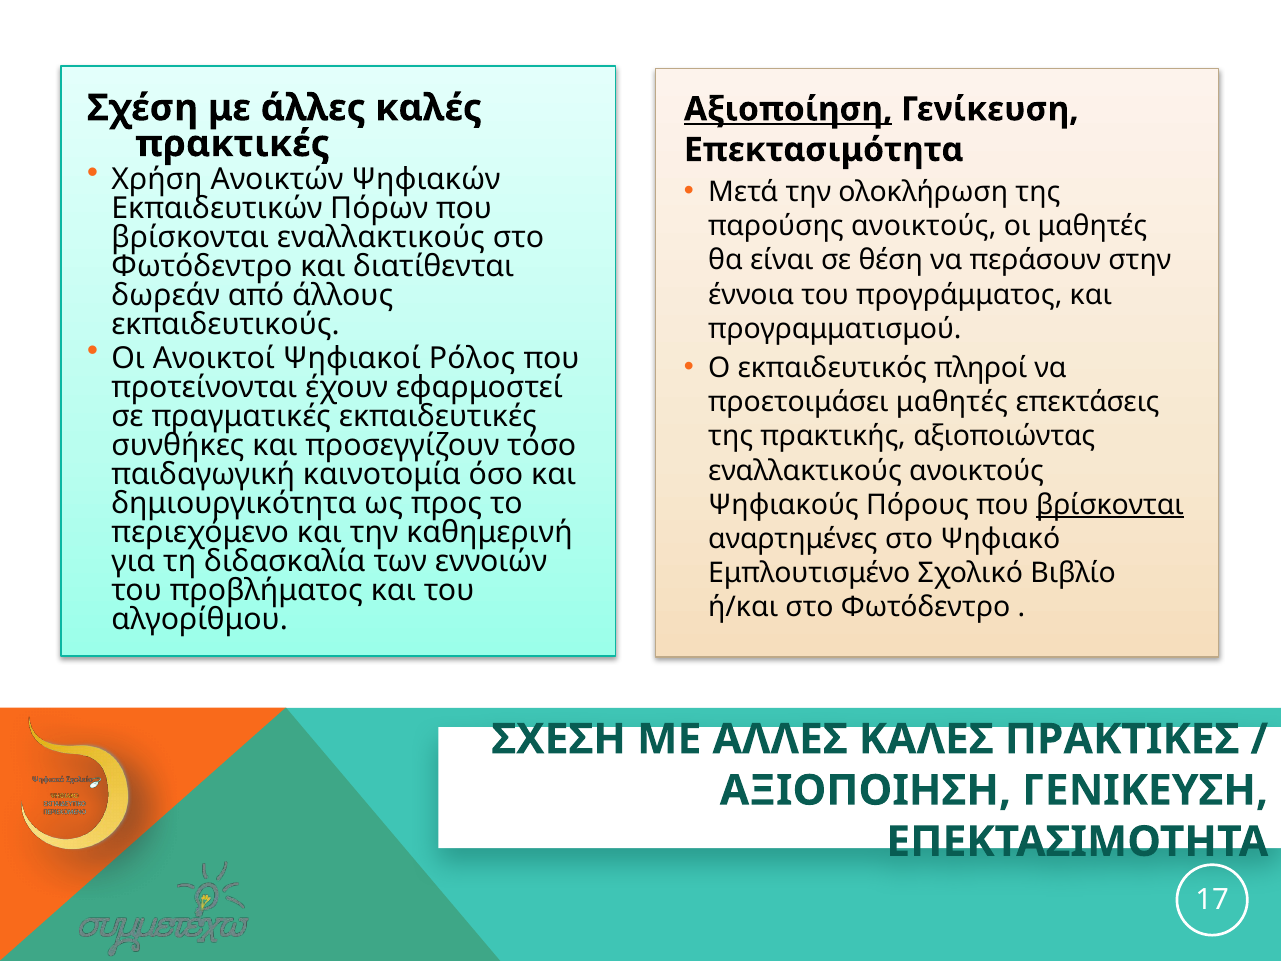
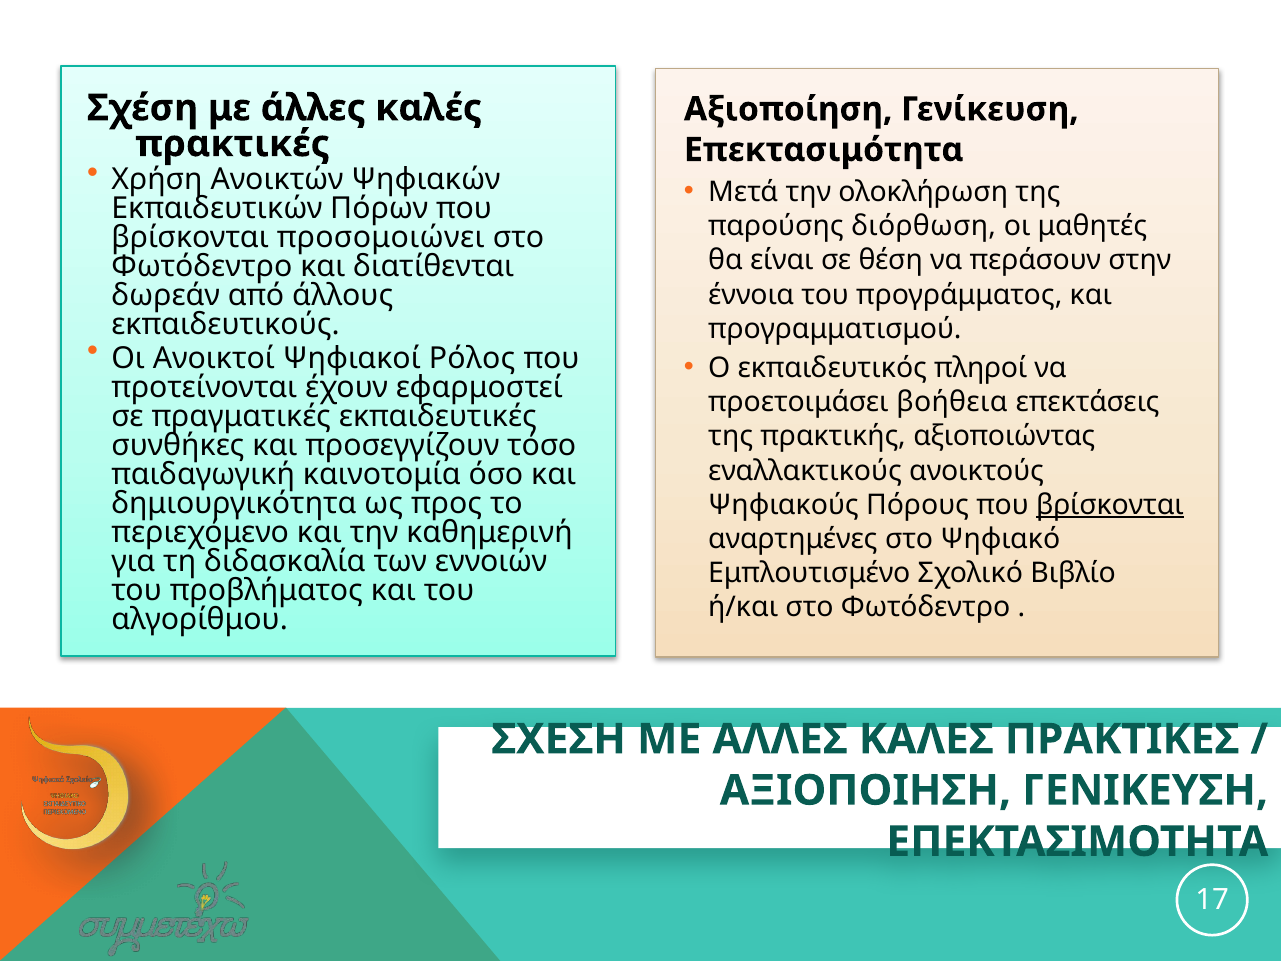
Αξιοποίηση underline: present -> none
παρούσης ανοικτούς: ανοικτούς -> διόρθωση
βρίσκονται εναλλακτικούς: εναλλακτικούς -> προσομοιώνει
προετοιμάσει μαθητές: μαθητές -> βοήθεια
